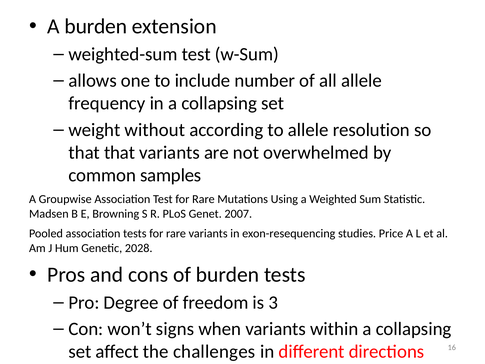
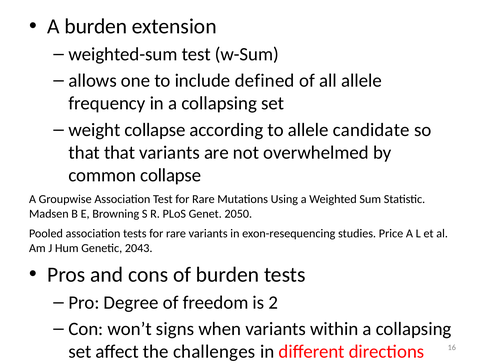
number: number -> defined
weight without: without -> collapse
resolution: resolution -> candidate
common samples: samples -> collapse
2007: 2007 -> 2050
2028: 2028 -> 2043
3: 3 -> 2
